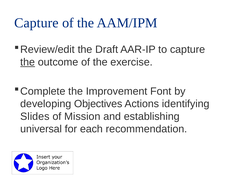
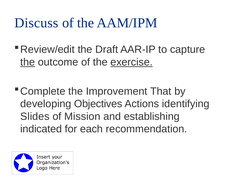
Capture at (36, 23): Capture -> Discuss
exercise underline: none -> present
Font: Font -> That
universal: universal -> indicated
